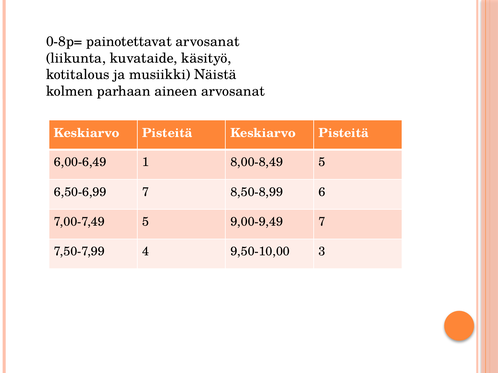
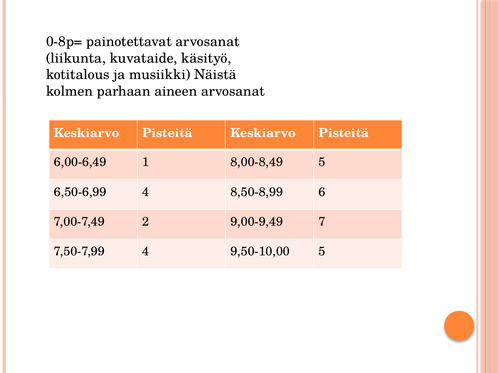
6,50-6,99 7: 7 -> 4
7,00-7,49 5: 5 -> 2
9,50-10,00 3: 3 -> 5
